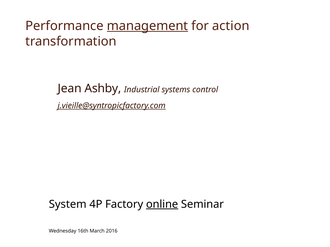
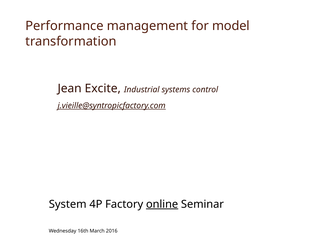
management underline: present -> none
action: action -> model
Ashby: Ashby -> Excite
